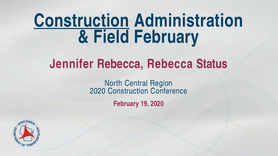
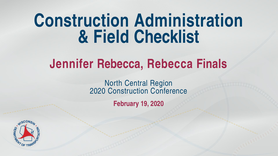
Construction at (81, 21) underline: present -> none
Field February: February -> Checklist
Status: Status -> Finals
